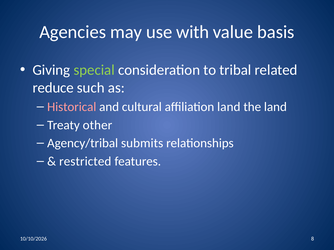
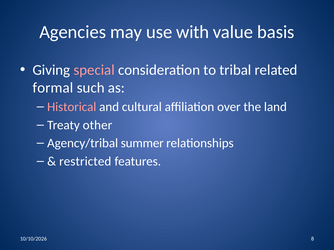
special colour: light green -> pink
reduce: reduce -> formal
affiliation land: land -> over
submits: submits -> summer
